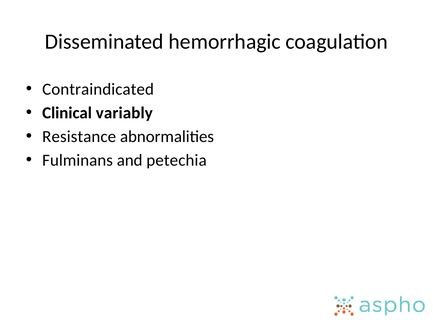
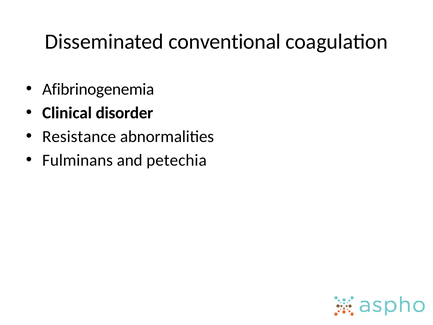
hemorrhagic: hemorrhagic -> conventional
Contraindicated: Contraindicated -> Afibrinogenemia
variably: variably -> disorder
